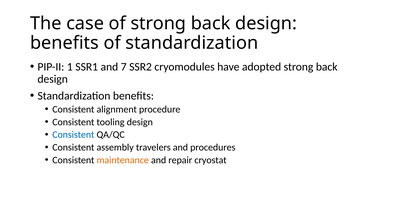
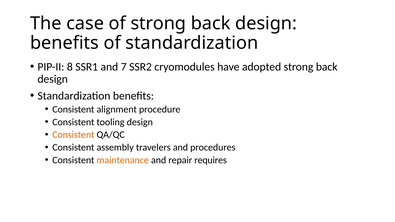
1: 1 -> 8
Consistent at (73, 135) colour: blue -> orange
cryostat: cryostat -> requires
